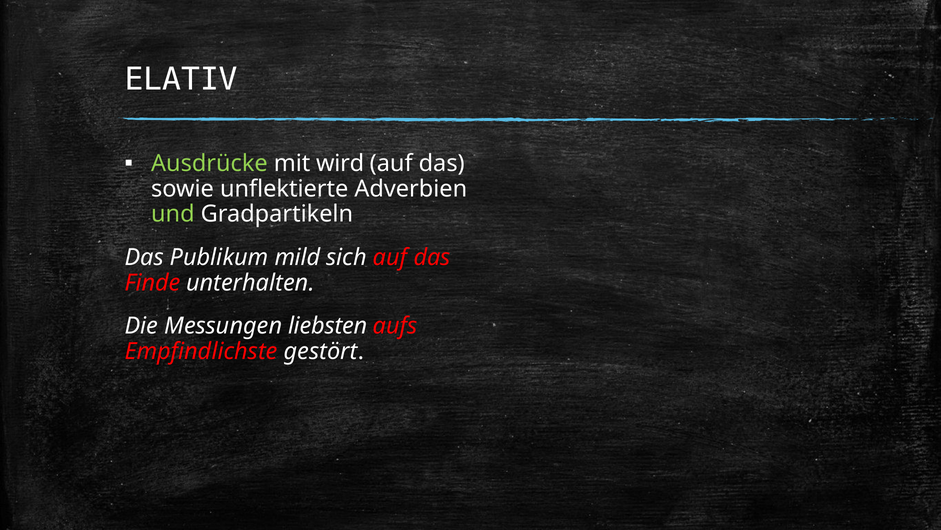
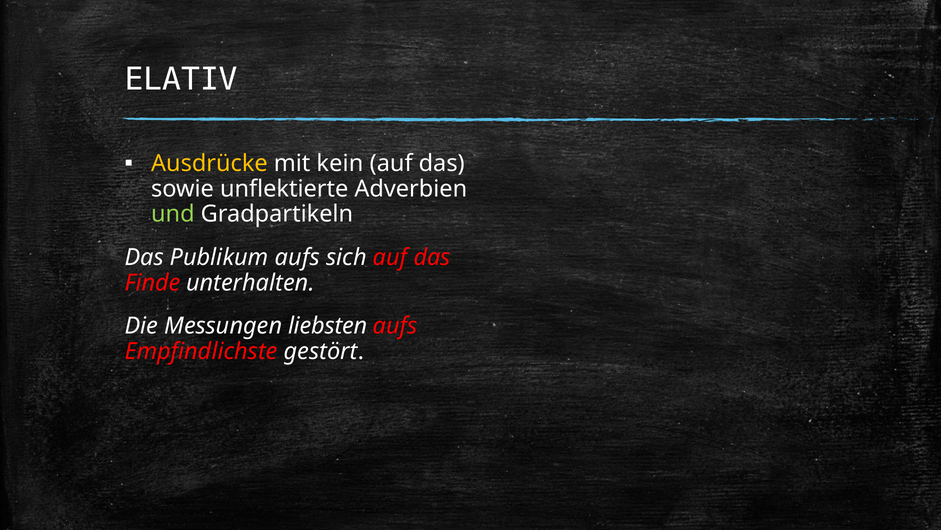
Ausdrücke colour: light green -> yellow
wird: wird -> kein
Publikum mild: mild -> aufs
